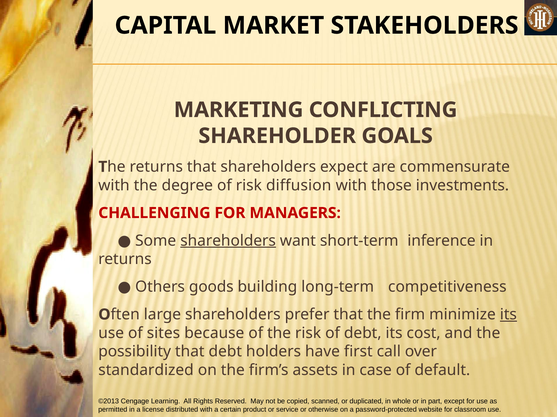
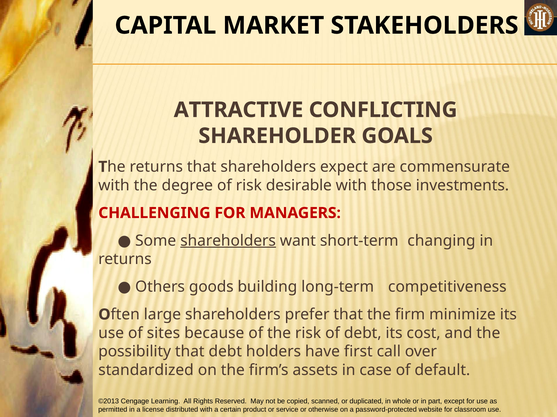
MARKETING: MARKETING -> ATTRACTIVE
diffusion: diffusion -> desirable
inference: inference -> changing
its at (508, 315) underline: present -> none
